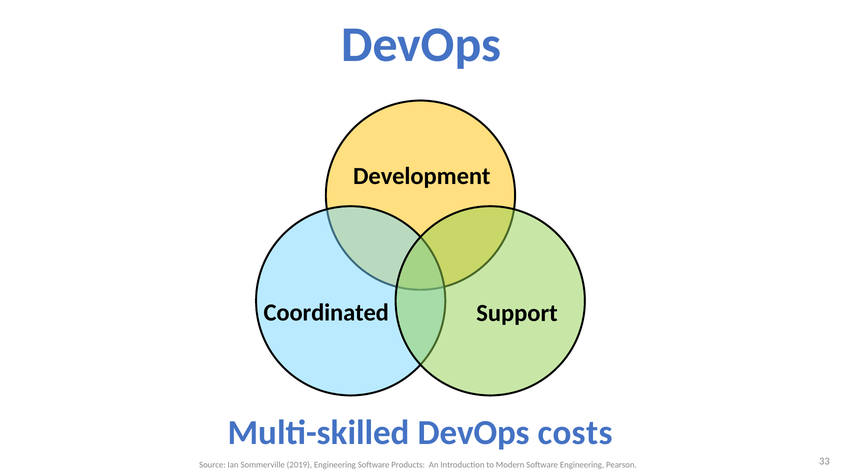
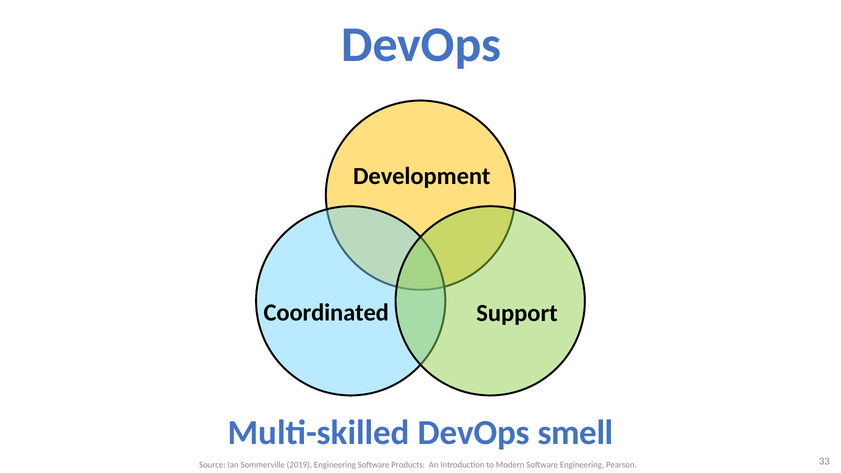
costs: costs -> smell
